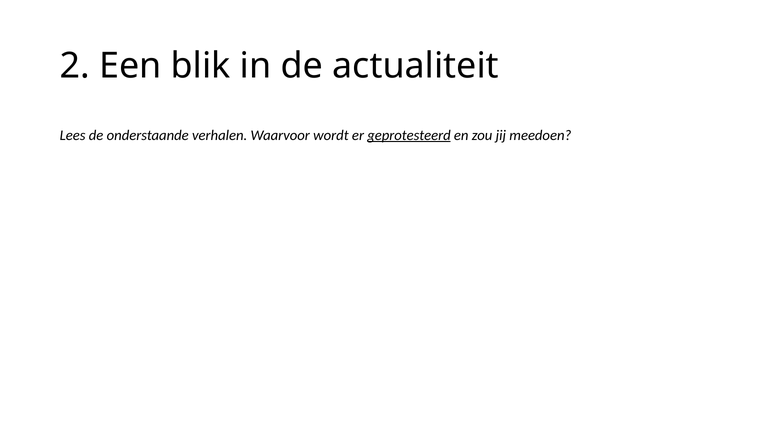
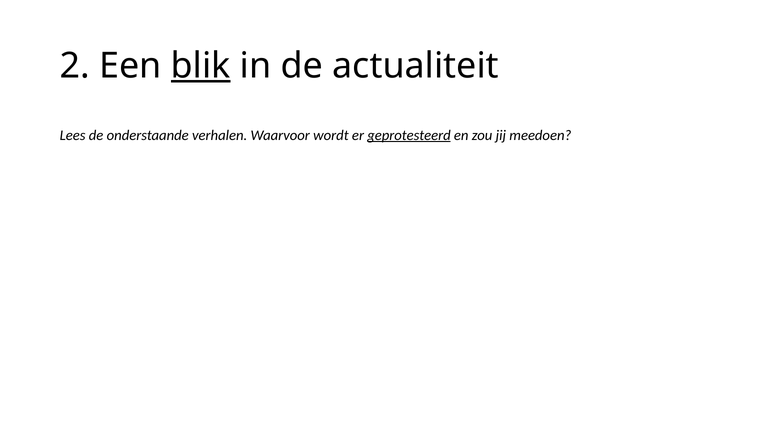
blik underline: none -> present
